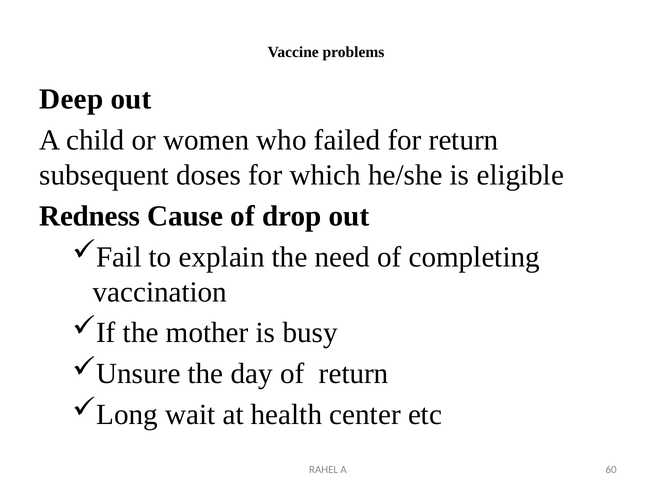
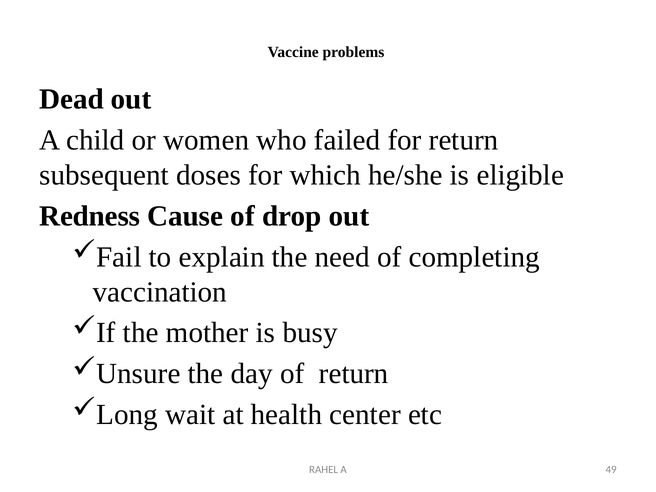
Deep: Deep -> Dead
60: 60 -> 49
